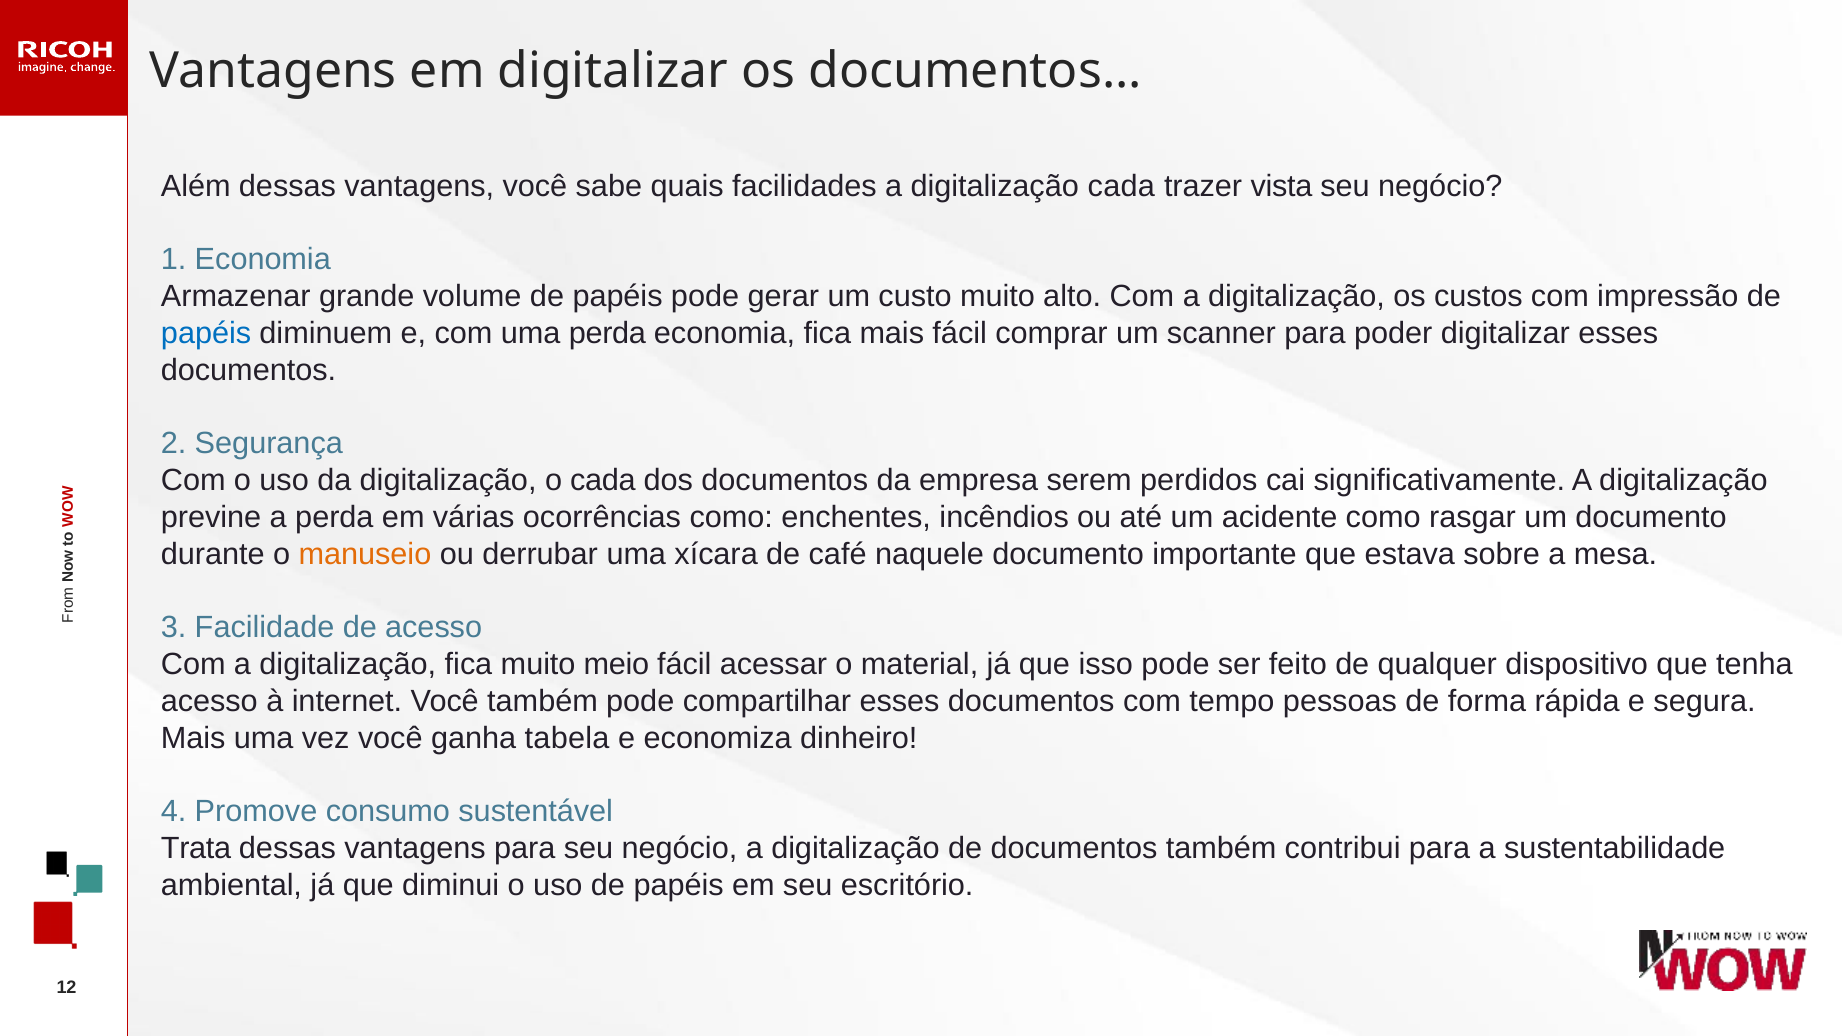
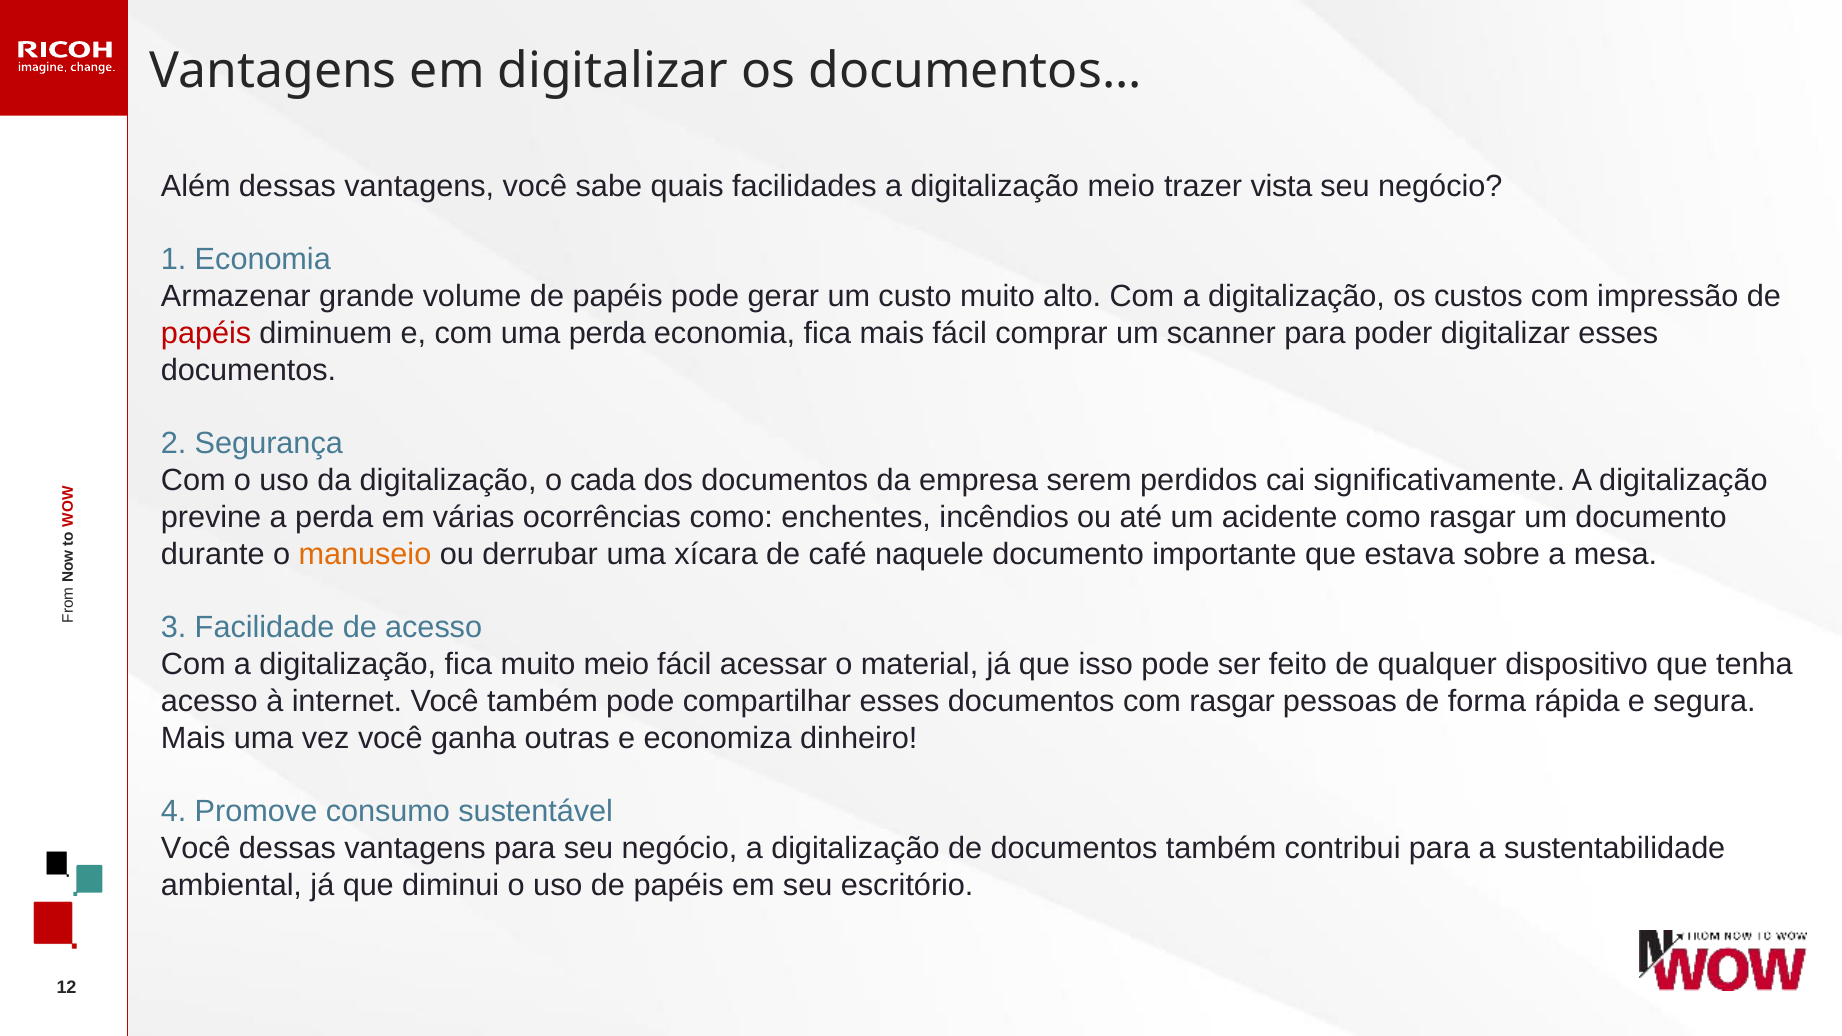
digitalização cada: cada -> meio
papéis at (206, 333) colour: blue -> red
com tempo: tempo -> rasgar
tabela: tabela -> outras
Trata at (196, 849): Trata -> Você
